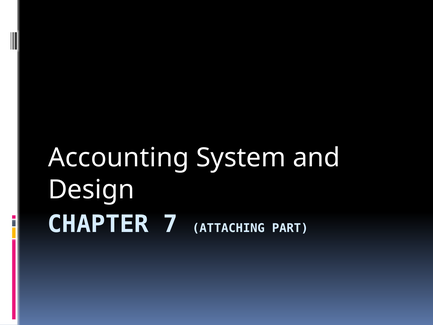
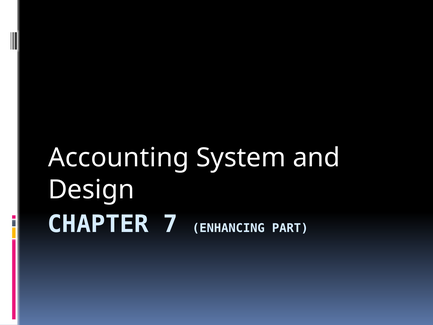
ATTACHING: ATTACHING -> ENHANCING
